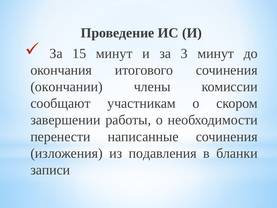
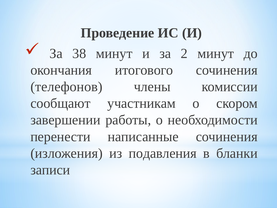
15: 15 -> 38
3: 3 -> 2
окончании: окончании -> телефонов
